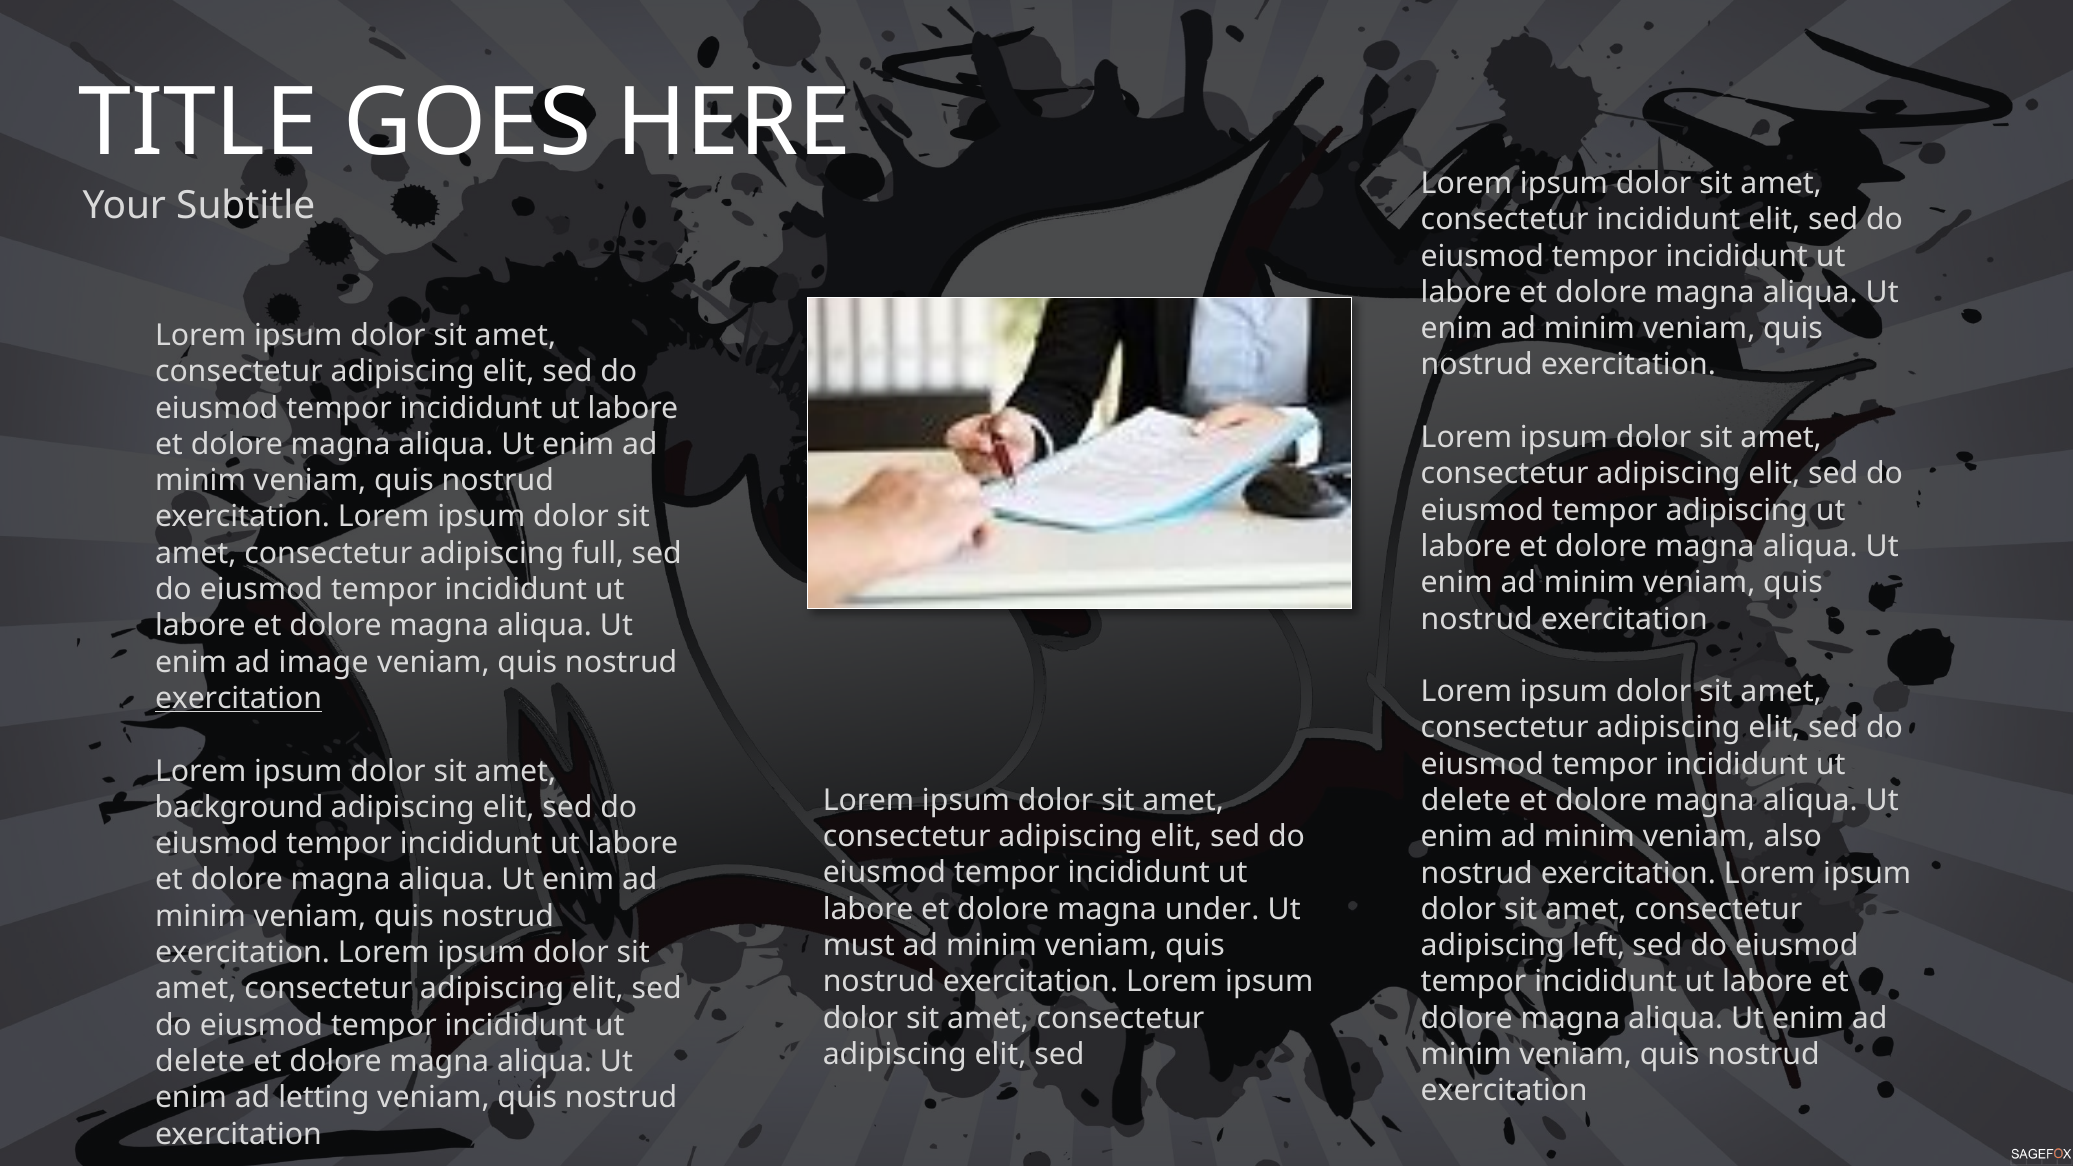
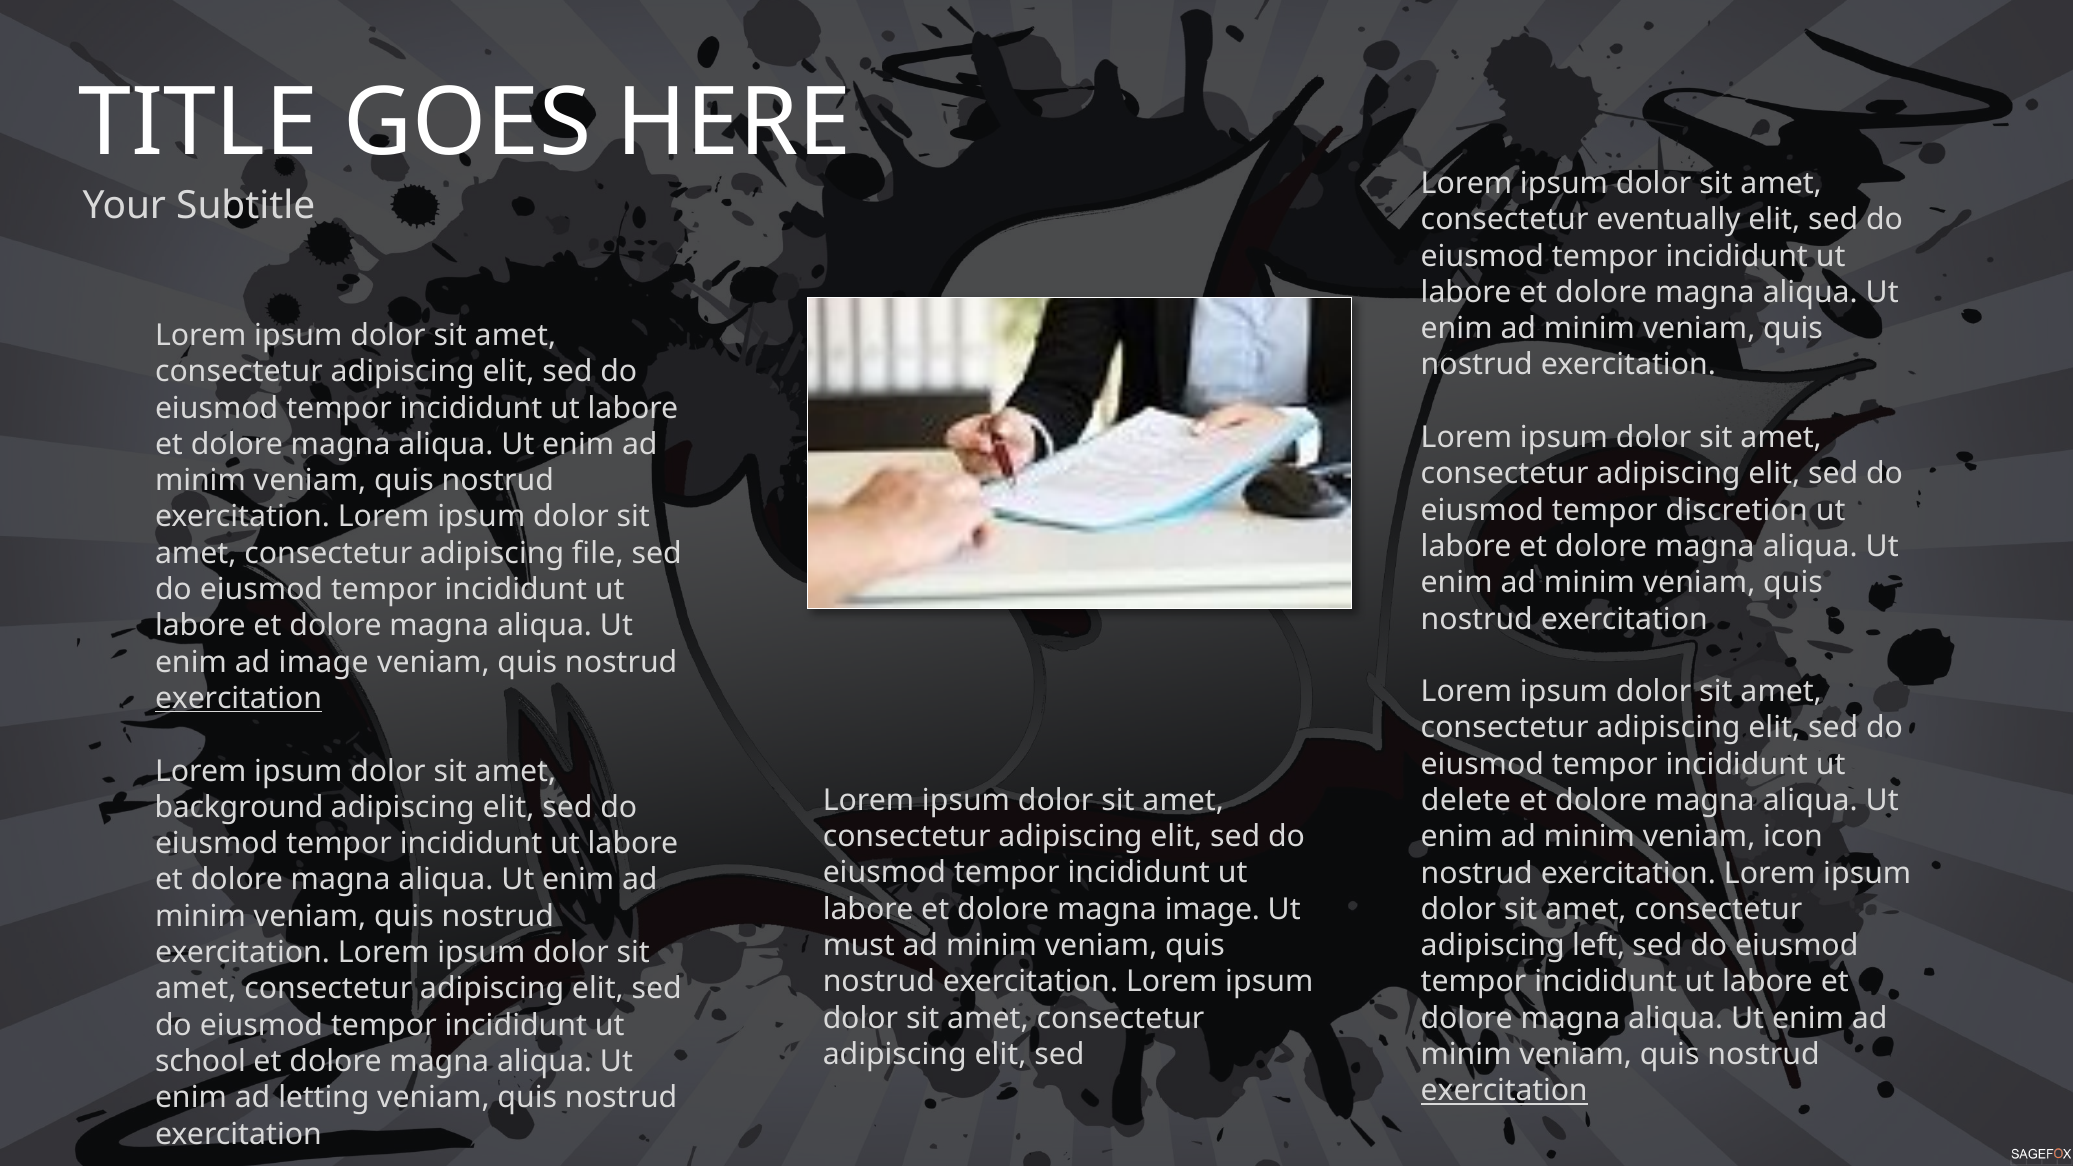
consectetur incididunt: incididunt -> eventually
tempor adipiscing: adipiscing -> discretion
full: full -> file
also: also -> icon
magna under: under -> image
delete at (200, 1062): delete -> school
exercitation at (1504, 1091) underline: none -> present
